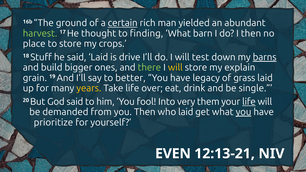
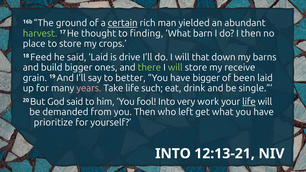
Stuff: Stuff -> Feed
test: test -> that
barns underline: present -> none
will at (175, 68) colour: yellow -> light green
explain: explain -> receive
have legacy: legacy -> bigger
grass: grass -> been
years colour: yellow -> pink
over: over -> such
them: them -> work
who laid: laid -> left
you at (244, 112) underline: present -> none
EVEN at (173, 154): EVEN -> INTO
